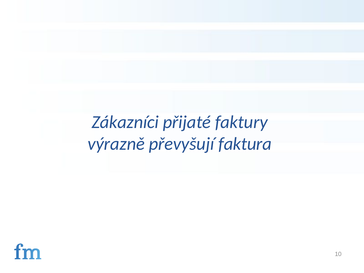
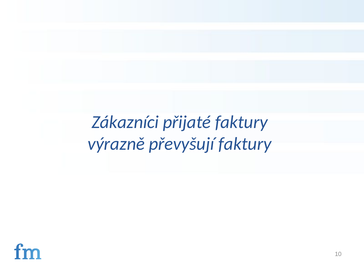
převyšují faktura: faktura -> faktury
